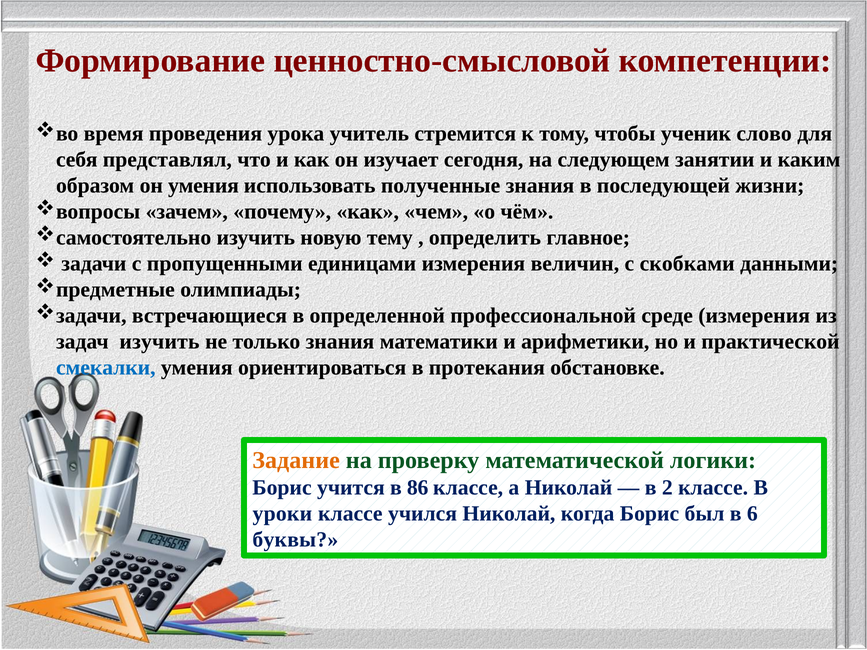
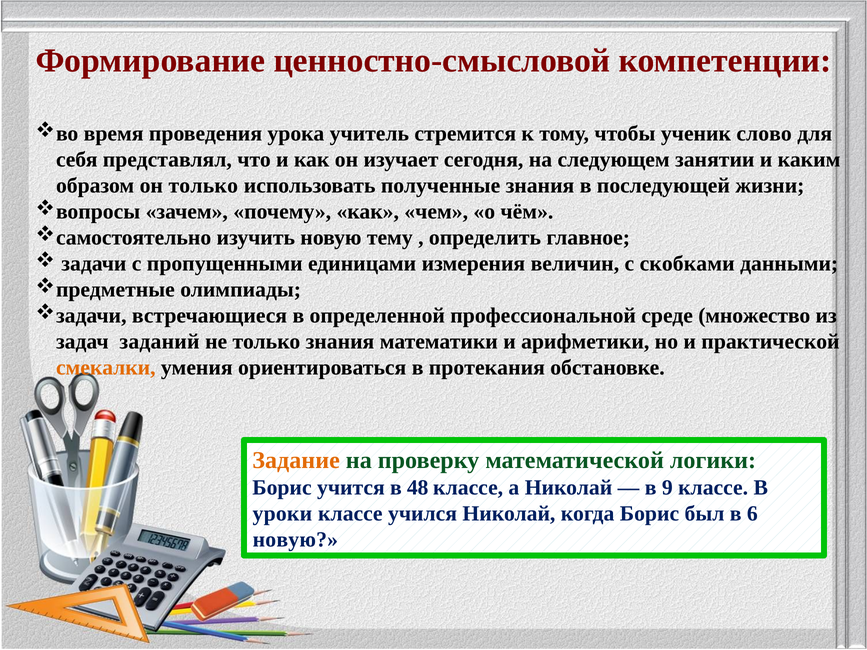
он умения: умения -> только
среде измерения: измерения -> множество
задач изучить: изучить -> заданий
смекалки colour: blue -> orange
86: 86 -> 48
2: 2 -> 9
буквы at (295, 540): буквы -> новую
